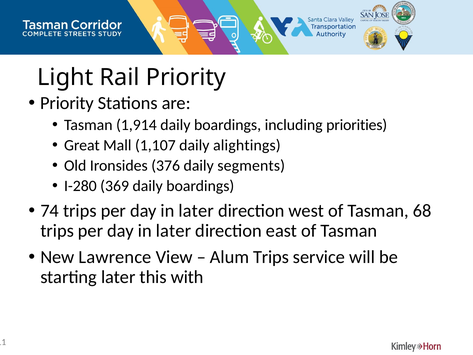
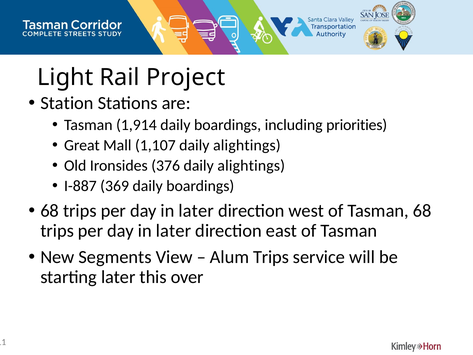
Rail Priority: Priority -> Project
Priority at (67, 103): Priority -> Station
376 daily segments: segments -> alightings
I-280: I-280 -> I-887
74 at (50, 211): 74 -> 68
Lawrence: Lawrence -> Segments
with: with -> over
